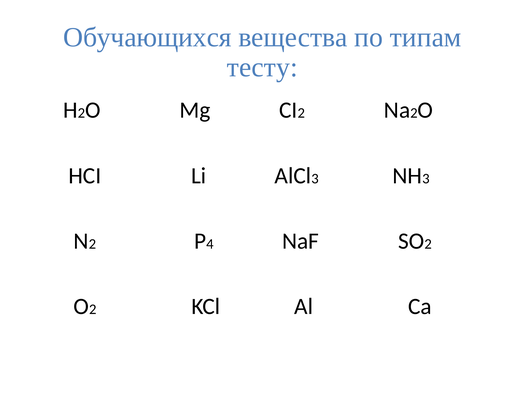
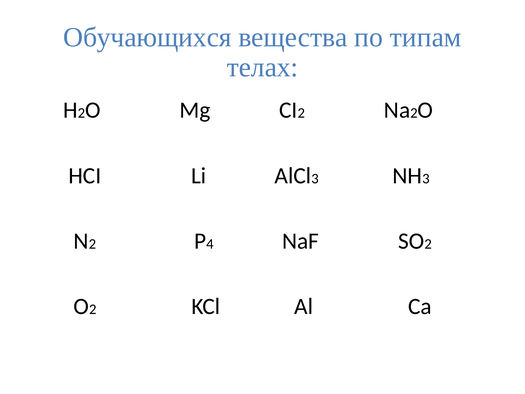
тесту: тесту -> телах
